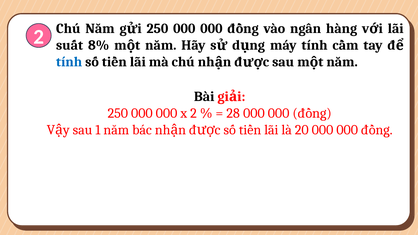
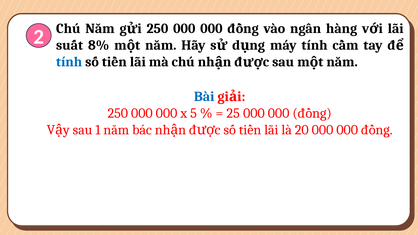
Bài colour: black -> blue
x 2: 2 -> 5
28: 28 -> 25
